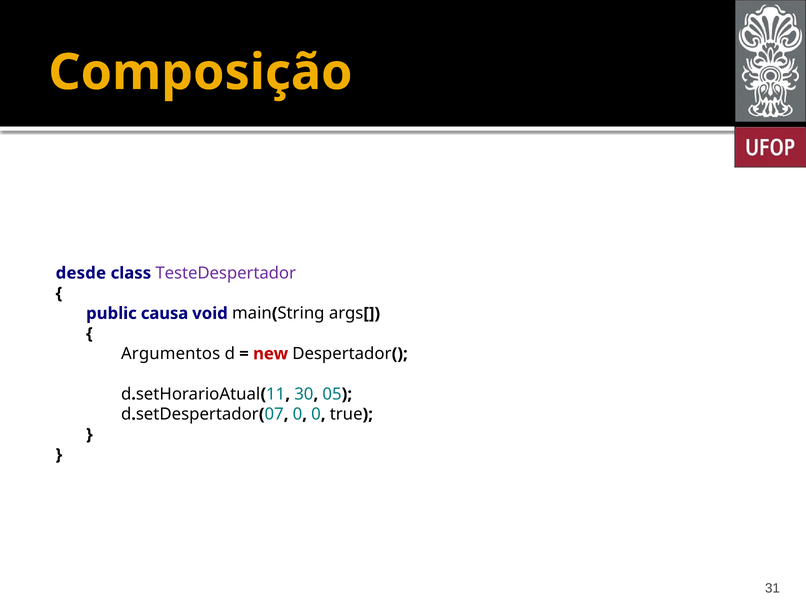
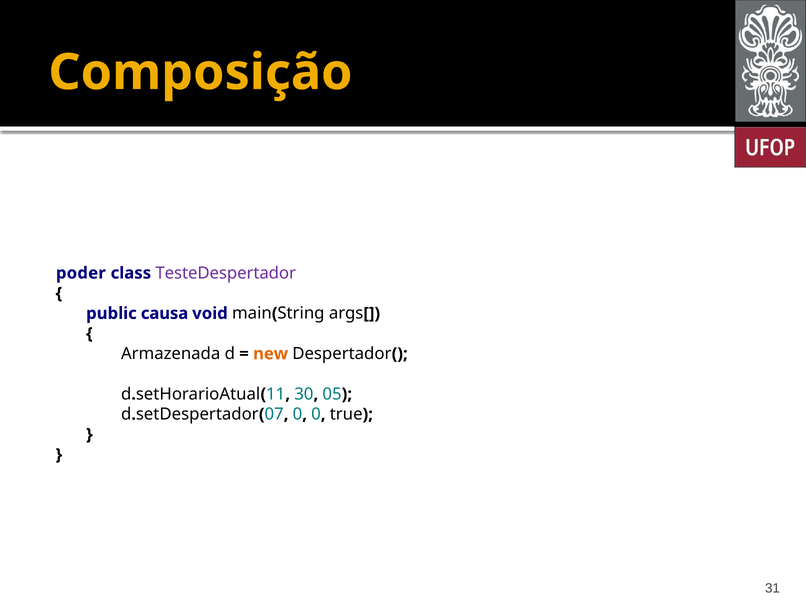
desde: desde -> poder
Argumentos: Argumentos -> Armazenada
new colour: red -> orange
